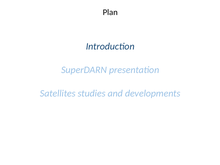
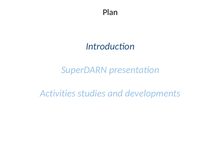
Satellites: Satellites -> Activities
